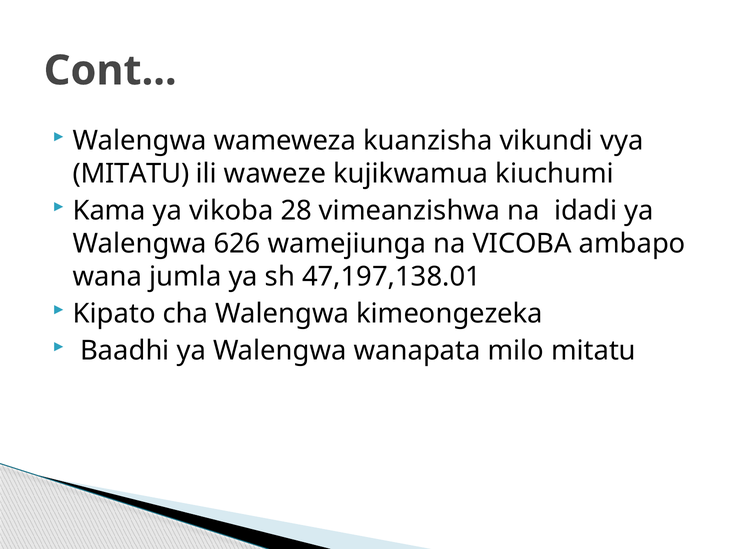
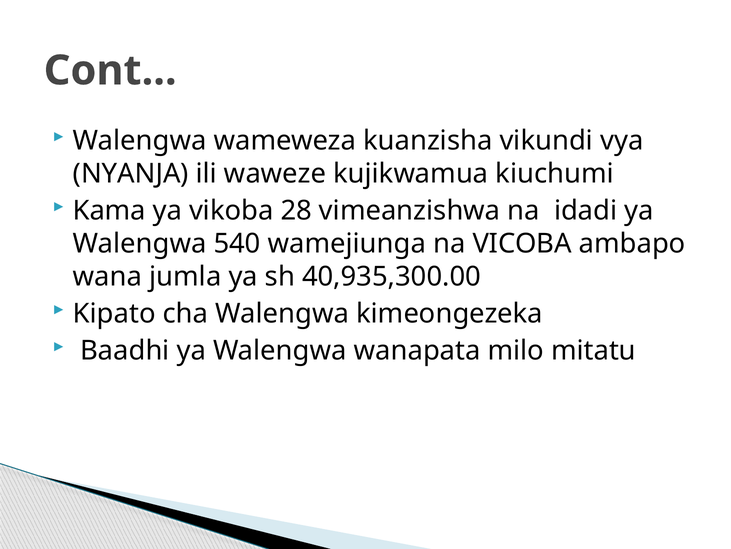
MITATU at (131, 173): MITATU -> NYANJA
626: 626 -> 540
47,197,138.01: 47,197,138.01 -> 40,935,300.00
